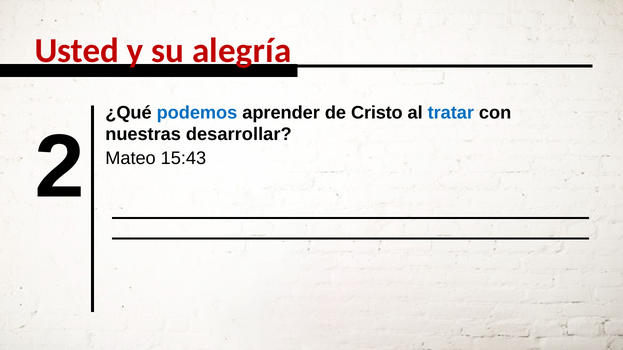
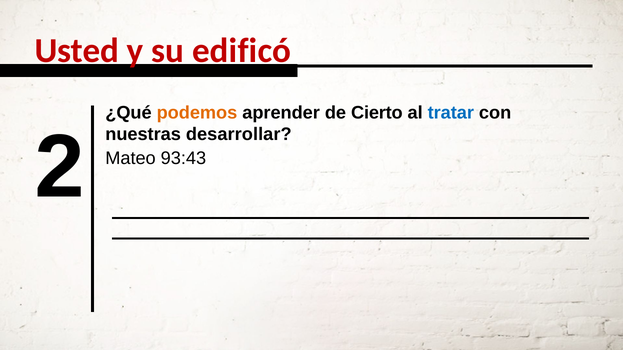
alegría: alegría -> edificó
podemos colour: blue -> orange
Cristo: Cristo -> Cierto
15:43: 15:43 -> 93:43
